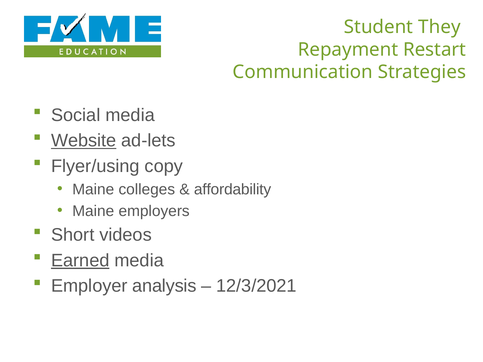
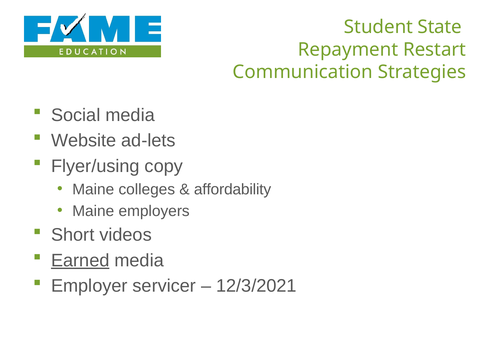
They: They -> State
Website underline: present -> none
analysis: analysis -> servicer
